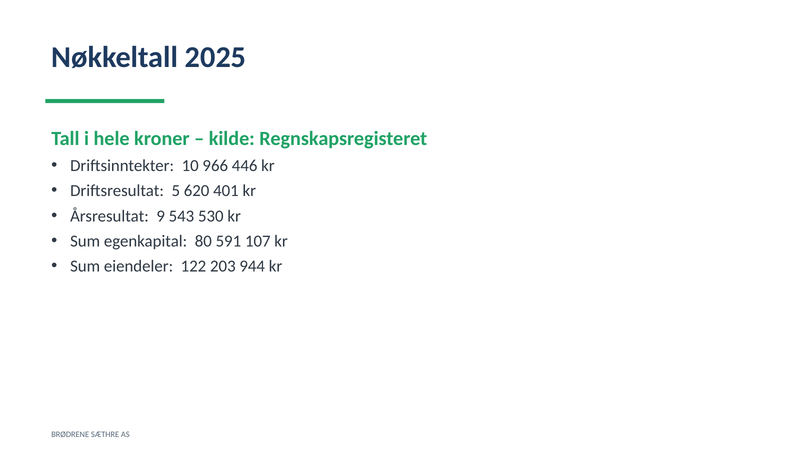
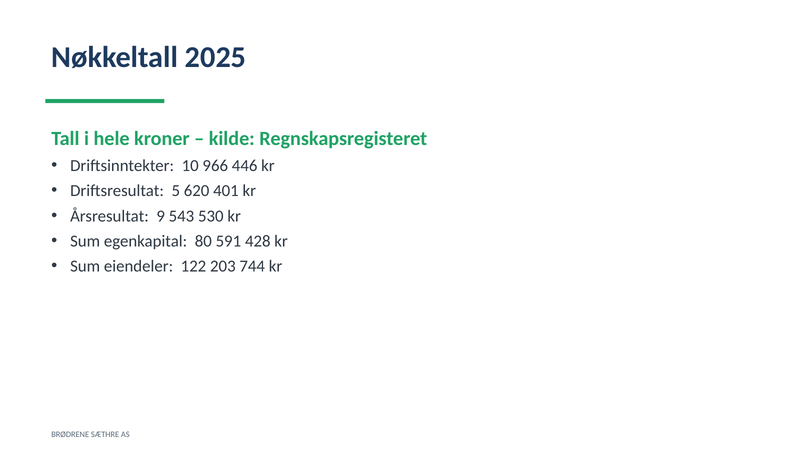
107: 107 -> 428
944: 944 -> 744
